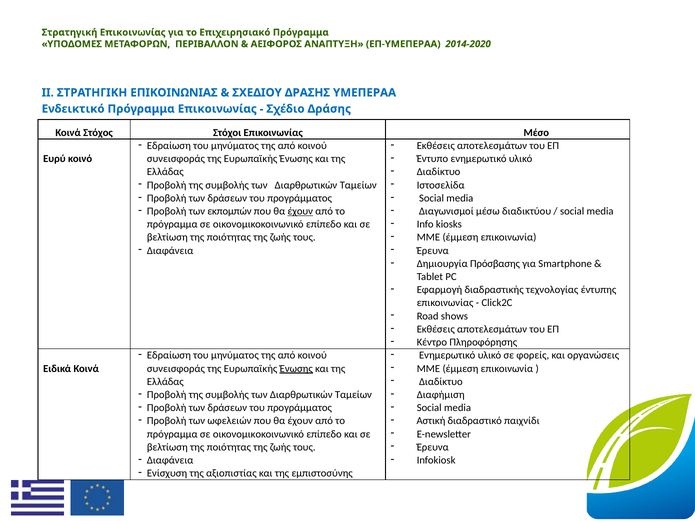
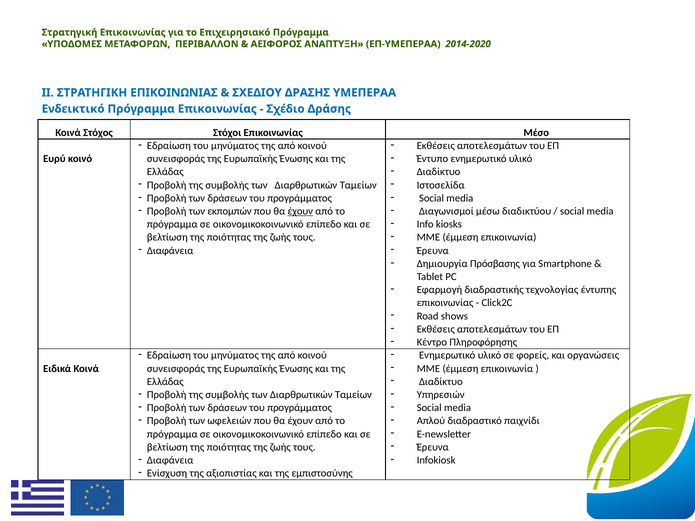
Ένωσης at (296, 369) underline: present -> none
Διαφήμιση: Διαφήμιση -> Υπηρεσιών
Αστική: Αστική -> Απλού
